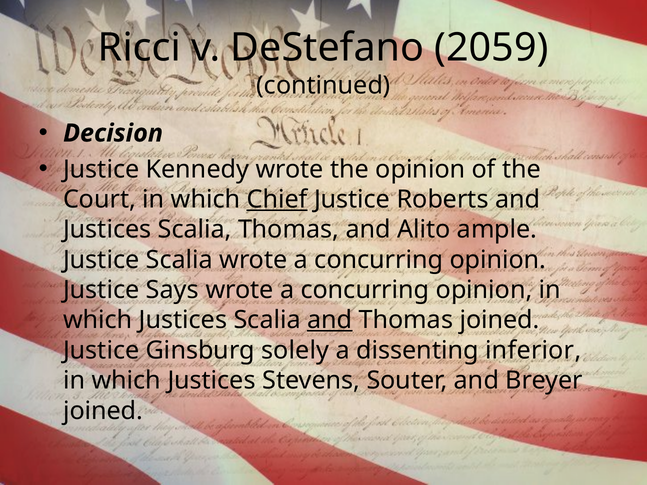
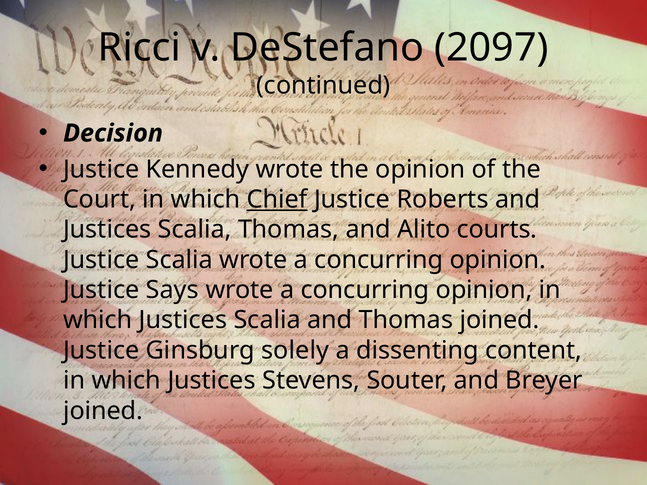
2059: 2059 -> 2097
ample: ample -> courts
and at (330, 320) underline: present -> none
inferior: inferior -> content
